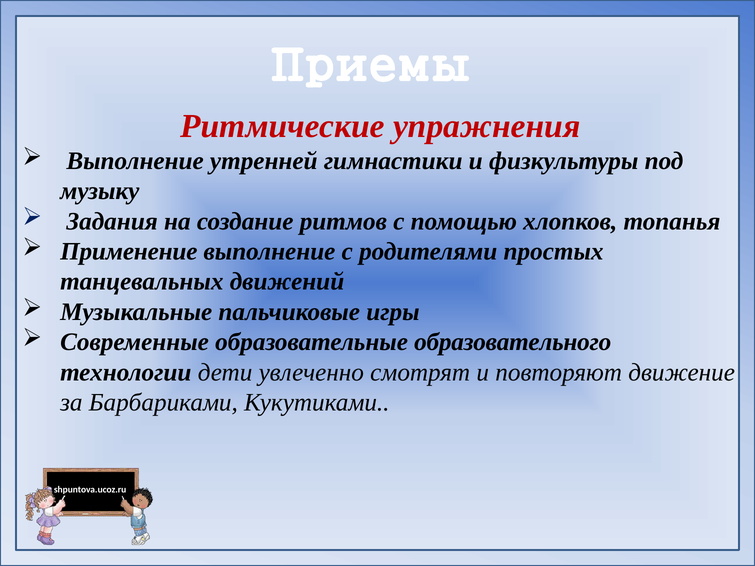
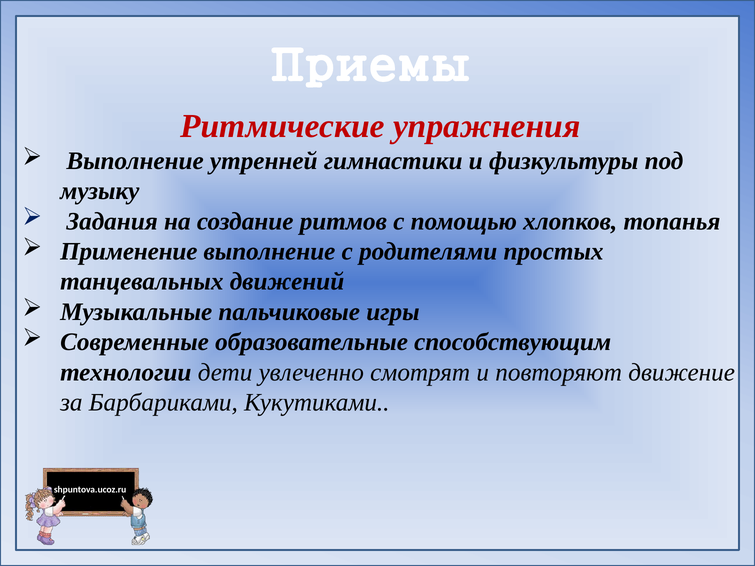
образовательного: образовательного -> способствующим
